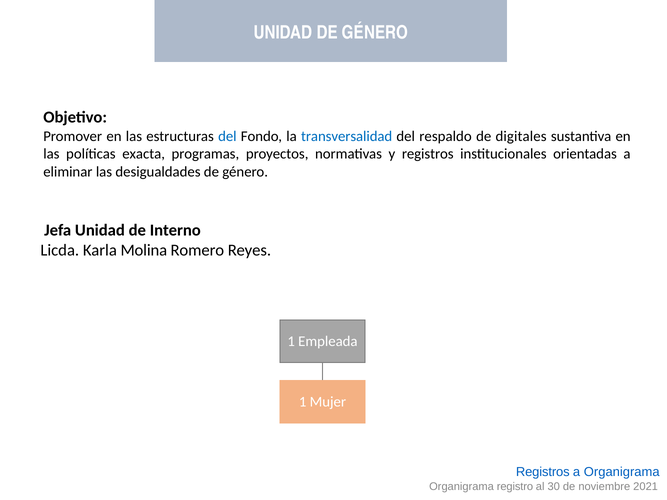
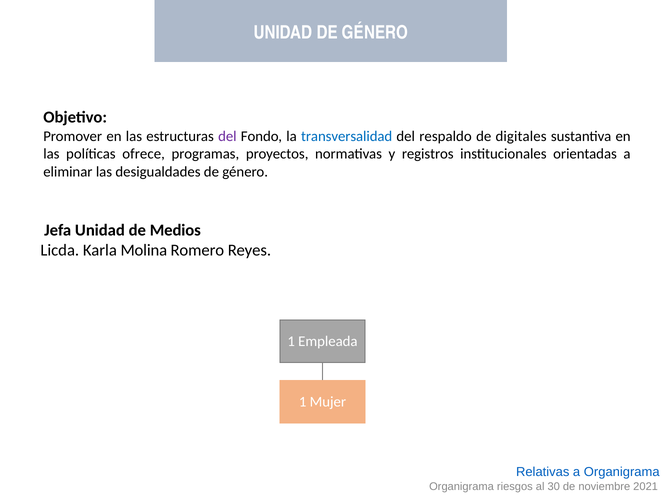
del at (227, 136) colour: blue -> purple
exacta: exacta -> ofrece
Interno: Interno -> Medios
Registros at (543, 472): Registros -> Relativas
registro: registro -> riesgos
